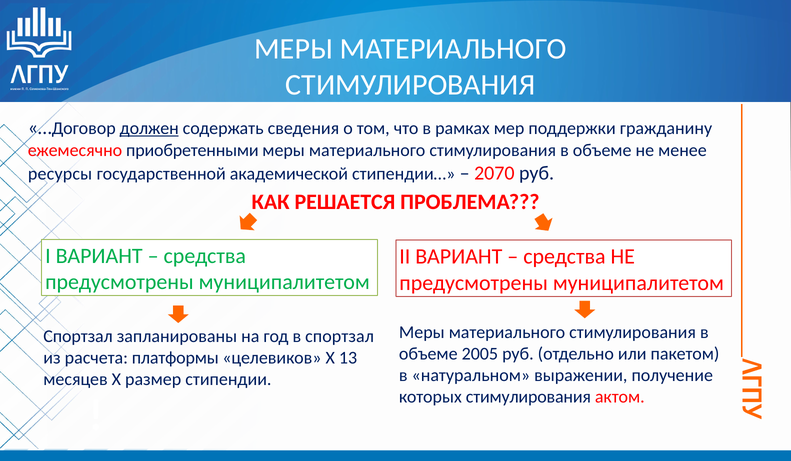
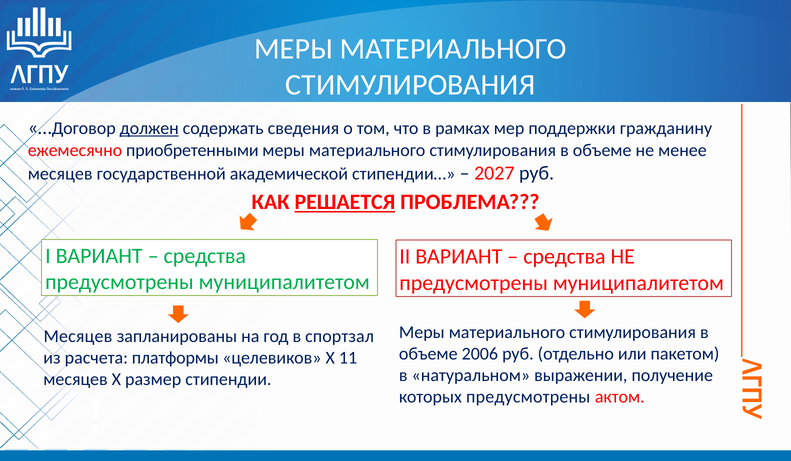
ресурсы at (60, 174): ресурсы -> месяцев
2070: 2070 -> 2027
РЕШАЕТСЯ underline: none -> present
Спортзал at (78, 336): Спортзал -> Месяцев
2005: 2005 -> 2006
13: 13 -> 11
которых стимулирования: стимулирования -> предусмотрены
